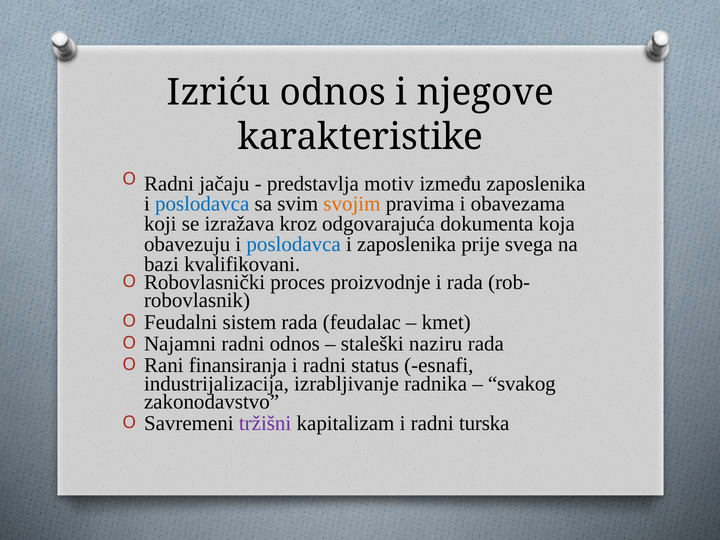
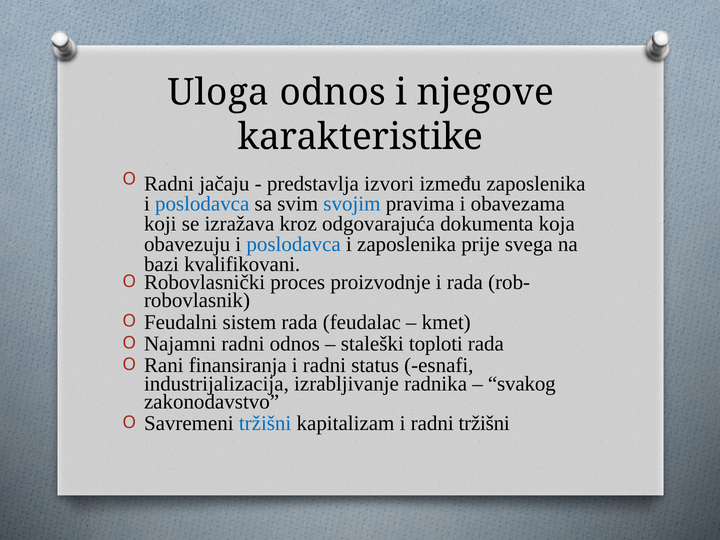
Izriću: Izriću -> Uloga
motiv: motiv -> izvori
svojim colour: orange -> blue
naziru: naziru -> toploti
tržišni at (265, 423) colour: purple -> blue
radni turska: turska -> tržišni
